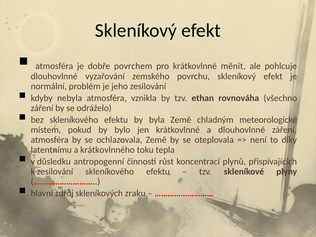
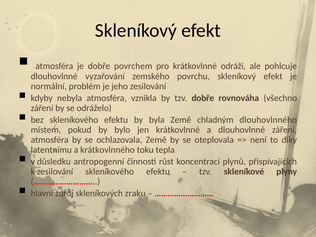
měnit: měnit -> odráží
tzv ethan: ethan -> dobře
meteorologické: meteorologické -> dlouhovlnného
